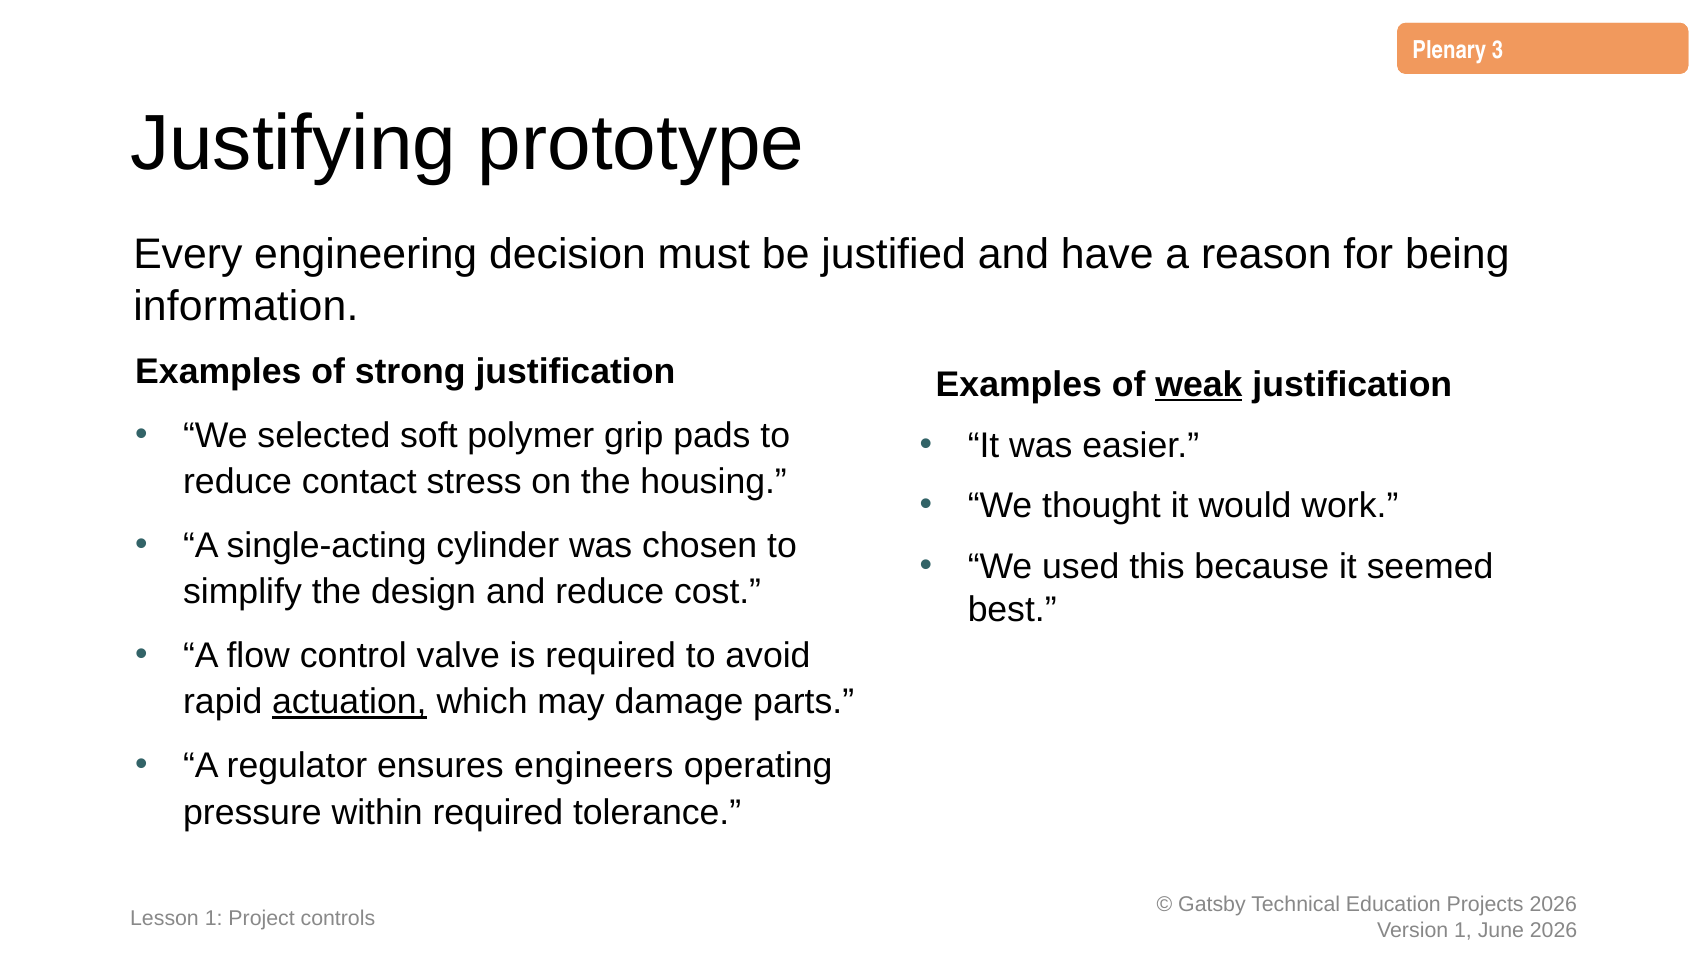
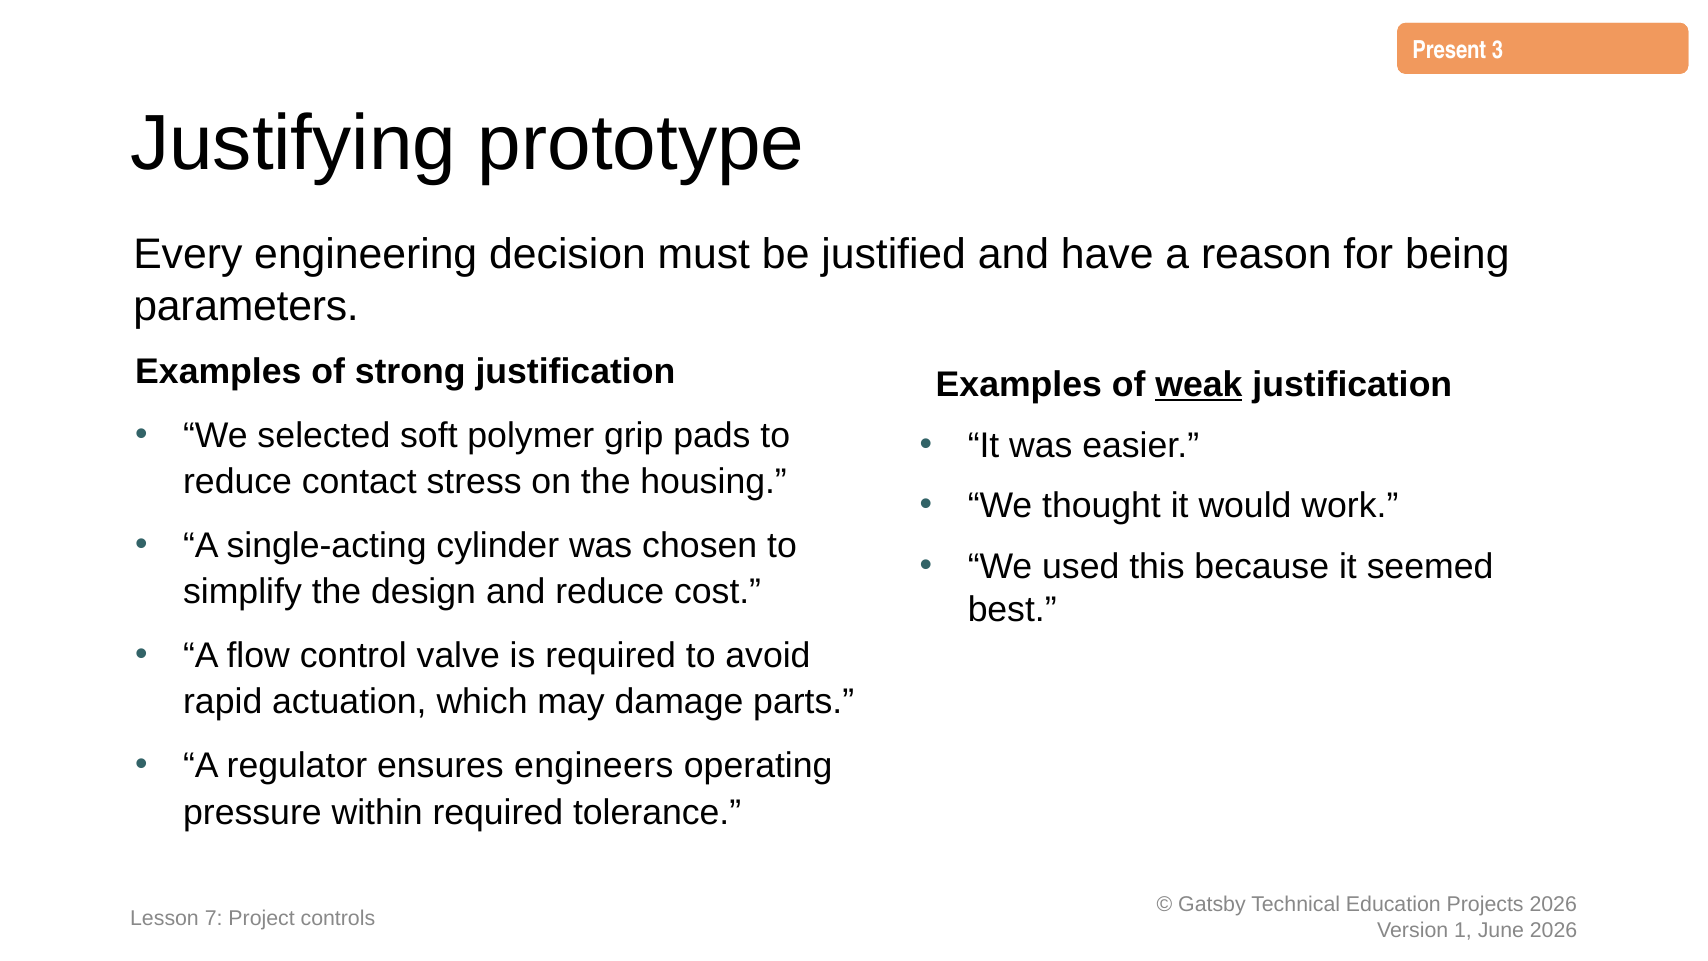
Plenary: Plenary -> Present
information: information -> parameters
actuation underline: present -> none
Lesson 1: 1 -> 7
